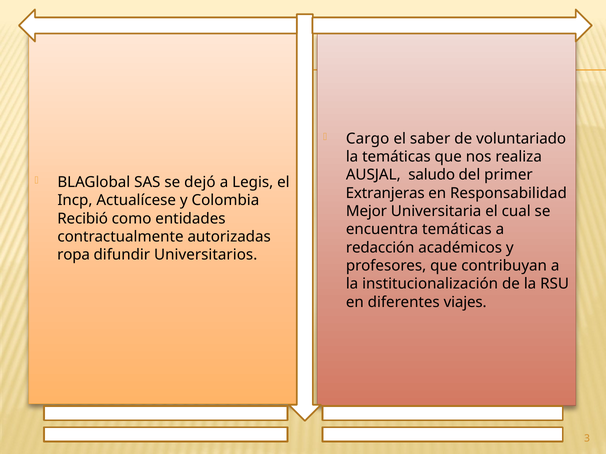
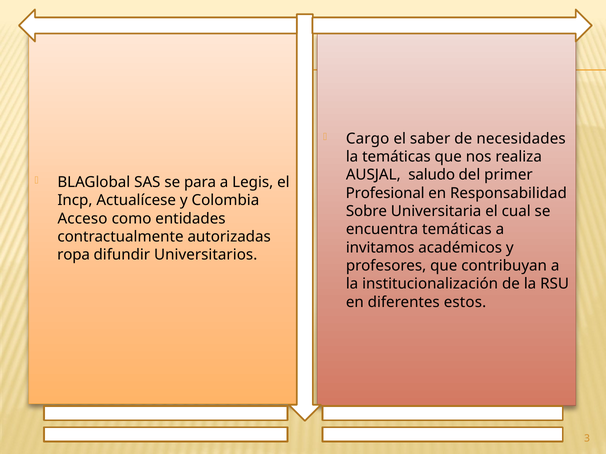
voluntariado: voluntariado -> necesidades
dejó: dejó -> para
Extranjeras: Extranjeras -> Profesional
Mejor: Mejor -> Sobre
Recibió: Recibió -> Acceso
redacción: redacción -> invitamos
viajes: viajes -> estos
